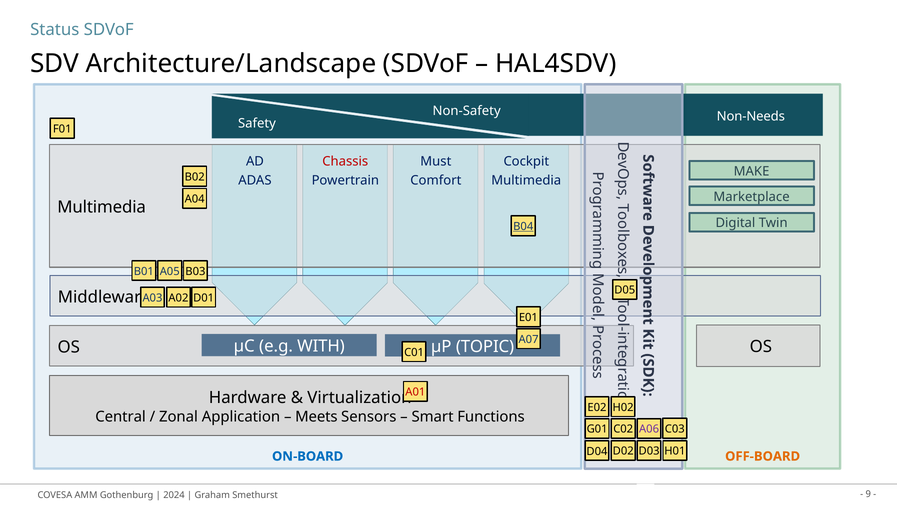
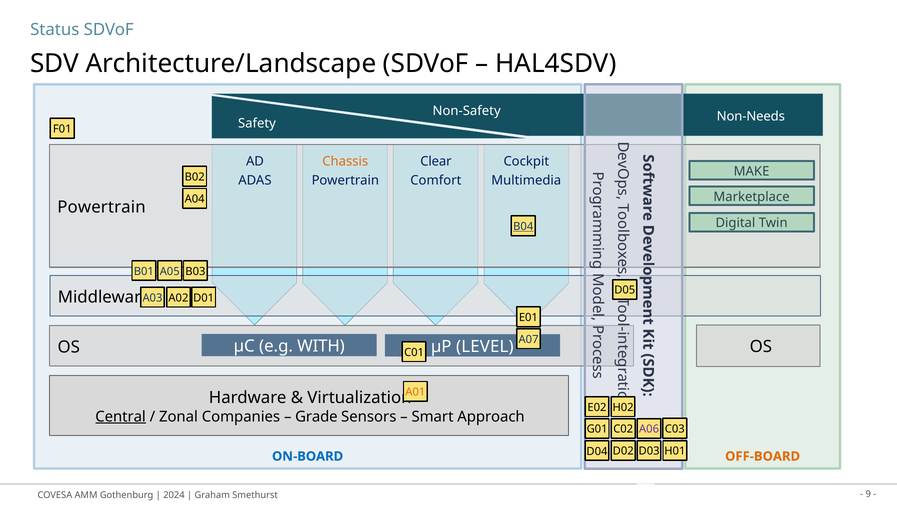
Chassis colour: red -> orange
Must: Must -> Clear
Multimedia at (102, 207): Multimedia -> Powertrain
TOPIC: TOPIC -> LEVEL
A01 colour: red -> orange
Central underline: none -> present
Application: Application -> Companies
Meets: Meets -> Grade
Functions: Functions -> Approach
